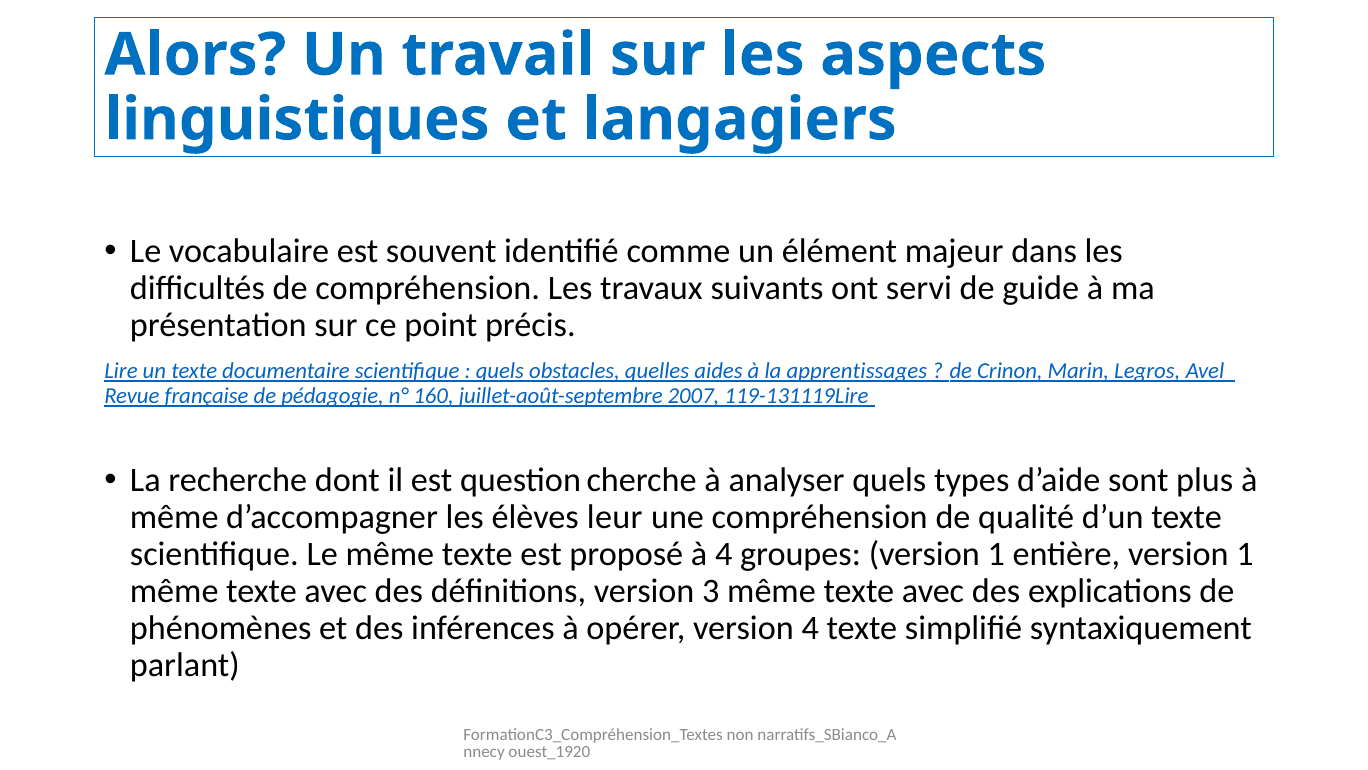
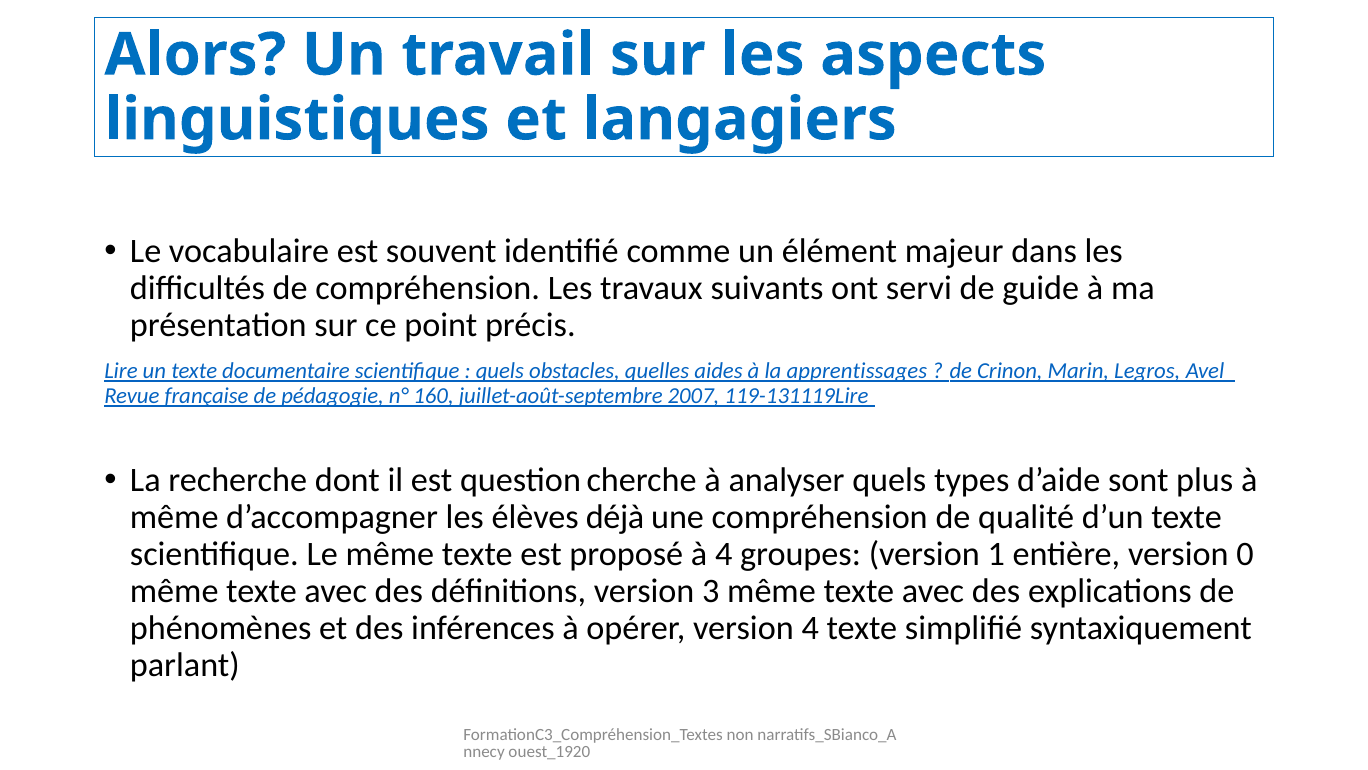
leur: leur -> déjà
entière version 1: 1 -> 0
